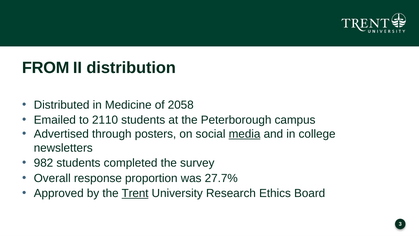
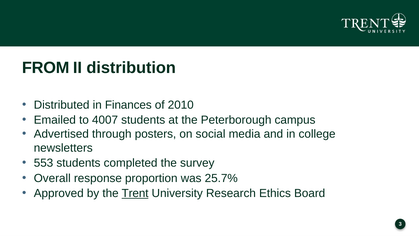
Medicine: Medicine -> Finances
2058: 2058 -> 2010
2110: 2110 -> 4007
media underline: present -> none
982: 982 -> 553
27.7%: 27.7% -> 25.7%
